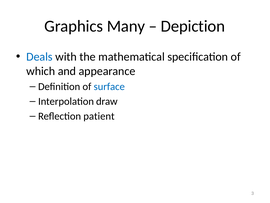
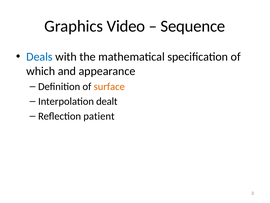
Many: Many -> Video
Depiction: Depiction -> Sequence
surface colour: blue -> orange
draw: draw -> dealt
